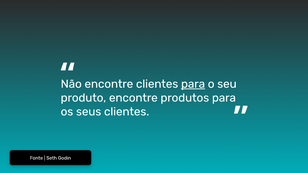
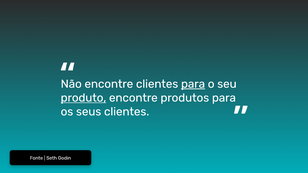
produto underline: none -> present
